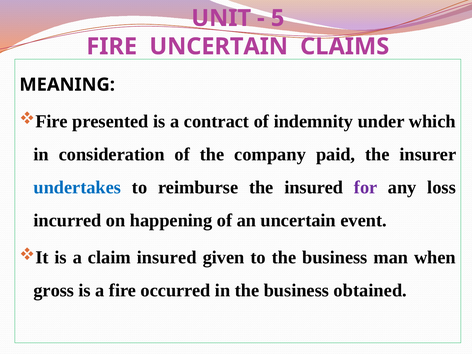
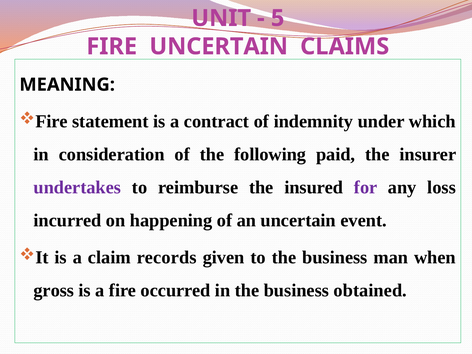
presented: presented -> statement
company: company -> following
undertakes colour: blue -> purple
claim insured: insured -> records
